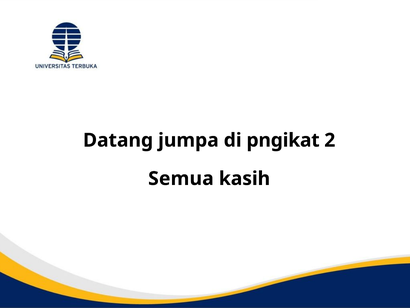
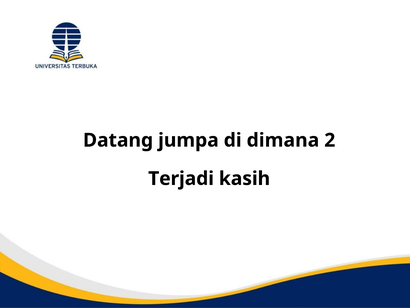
pngikat: pngikat -> dimana
Semua: Semua -> Terjadi
